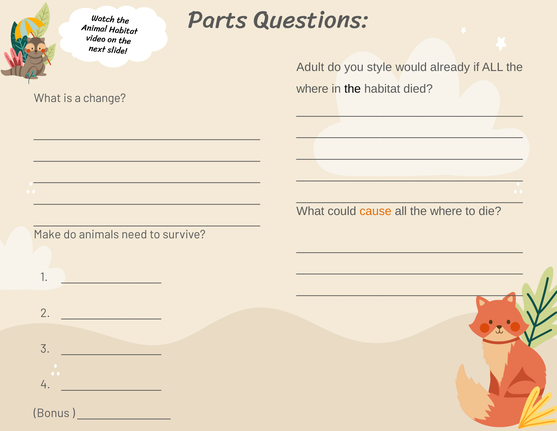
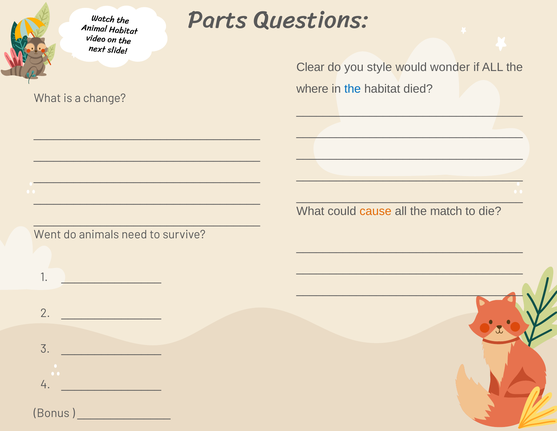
Adult: Adult -> Clear
already: already -> wonder
the at (353, 89) colour: black -> blue
where at (446, 211): where -> match
Make: Make -> Went
